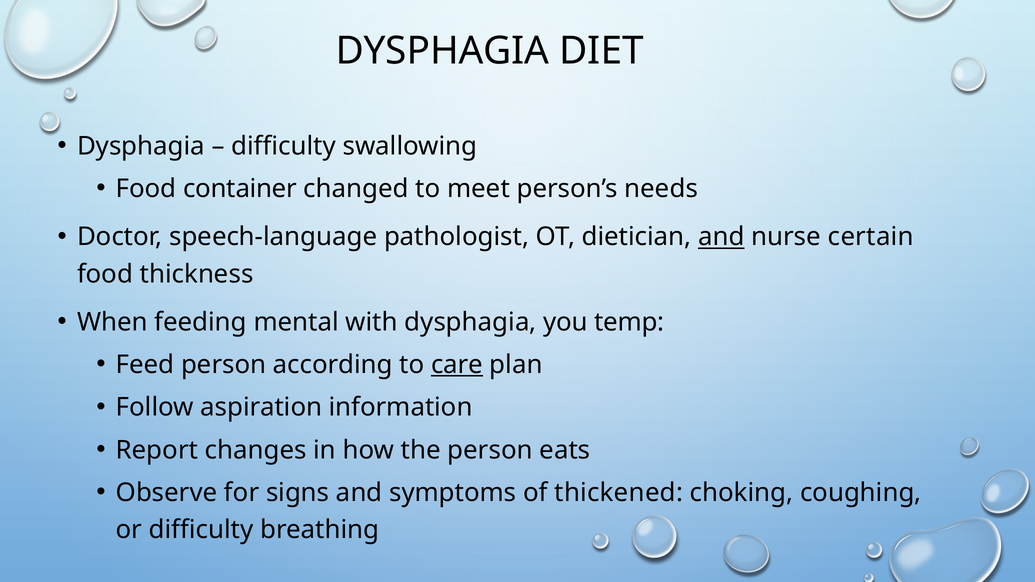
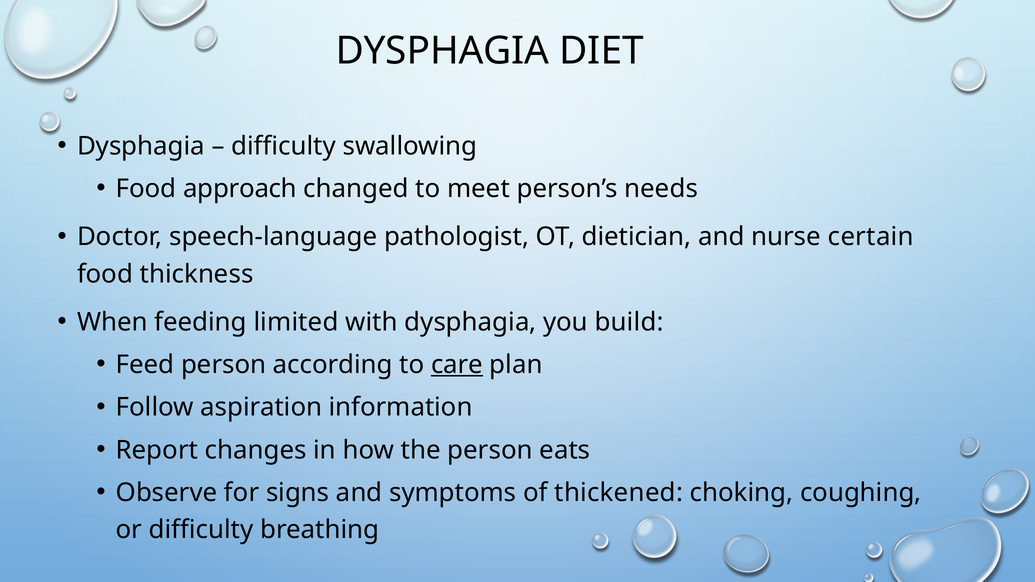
container: container -> approach
and at (721, 237) underline: present -> none
mental: mental -> limited
temp: temp -> build
